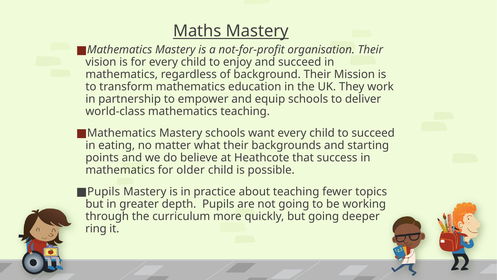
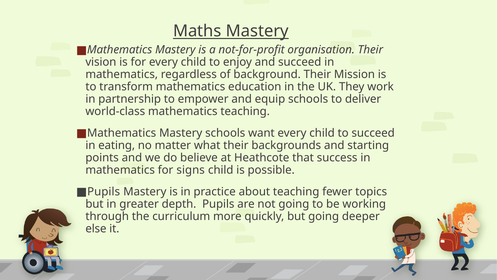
older: older -> signs
ring: ring -> else
